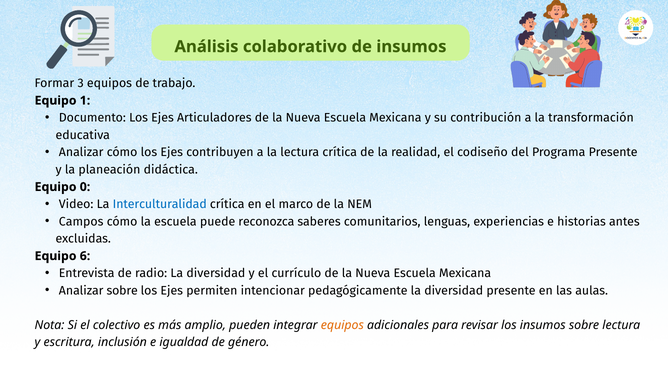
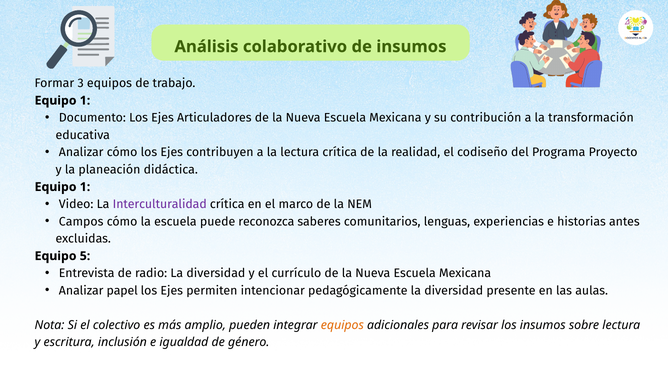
Programa Presente: Presente -> Proyecto
0 at (85, 187): 0 -> 1
Interculturalidad colour: blue -> purple
6: 6 -> 5
Analizar sobre: sobre -> papel
